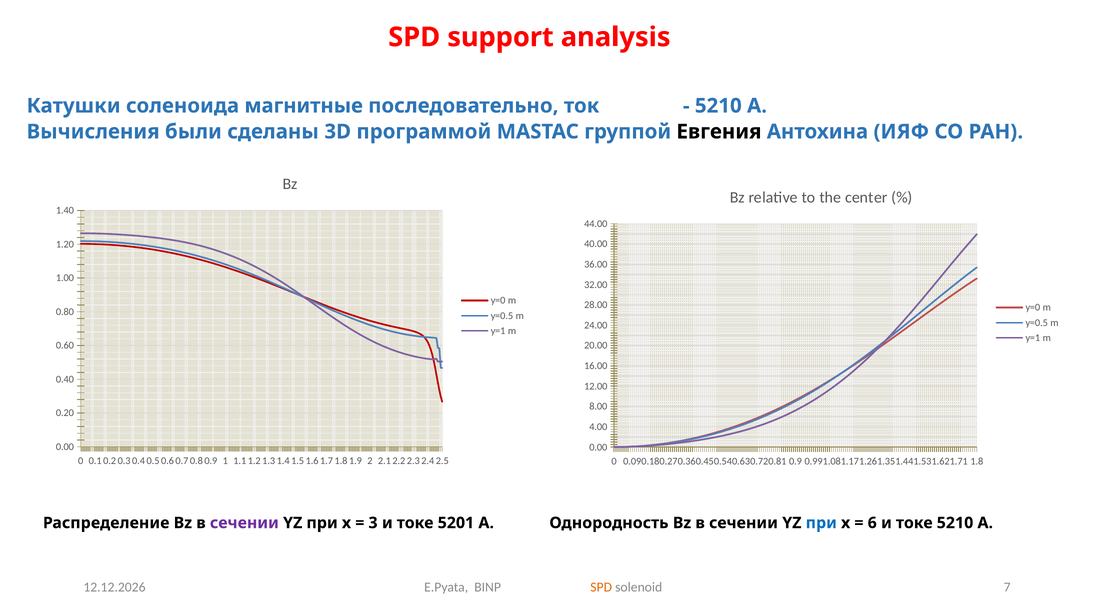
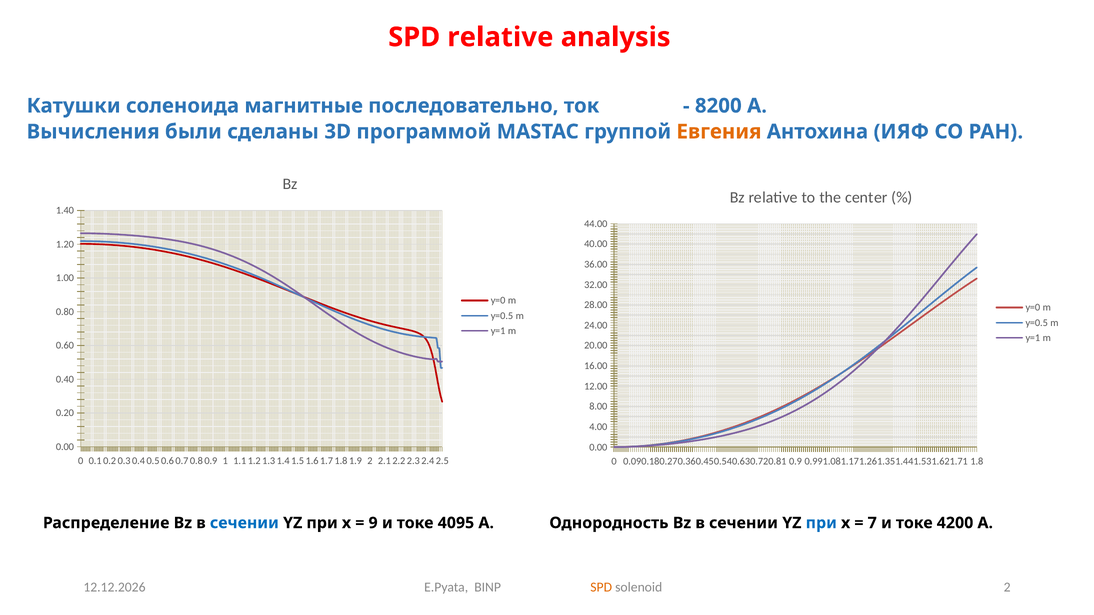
SPD support: support -> relative
5210 at (718, 106): 5210 -> 8200
Евгения colour: black -> orange
сечении at (244, 523) colour: purple -> blue
3: 3 -> 9
5201: 5201 -> 4095
6: 6 -> 7
токе 5210: 5210 -> 4200
7 at (1007, 588): 7 -> 2
